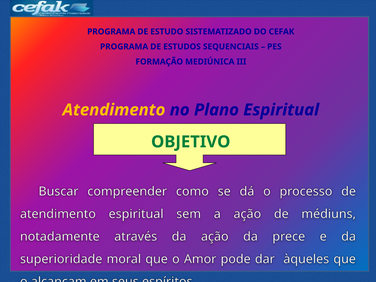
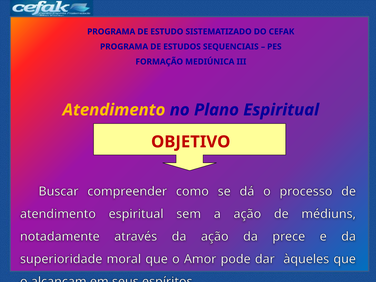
OBJETIVO colour: green -> red
